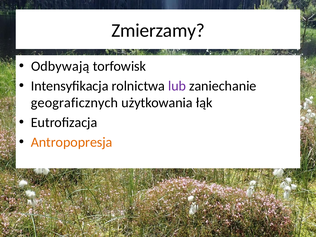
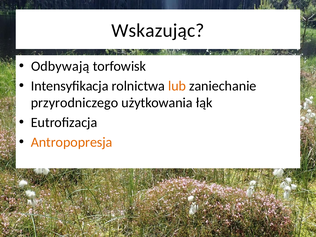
Zmierzamy: Zmierzamy -> Wskazując
lub colour: purple -> orange
geograficznych: geograficznych -> przyrodniczego
